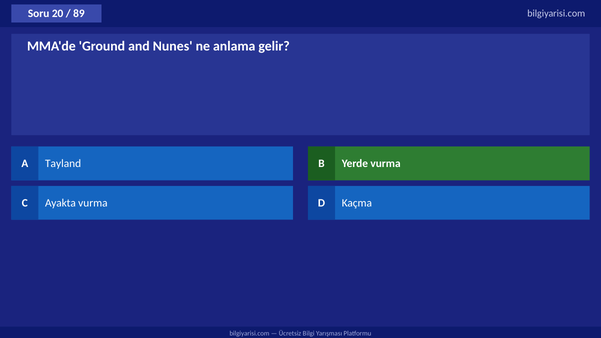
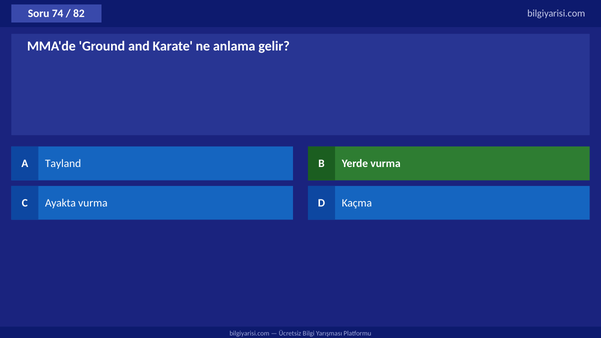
20: 20 -> 74
89: 89 -> 82
Nunes: Nunes -> Karate
